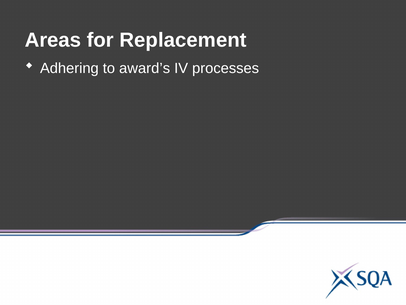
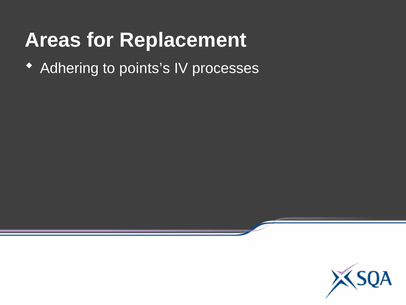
award’s: award’s -> points’s
